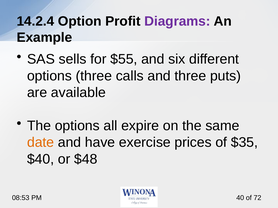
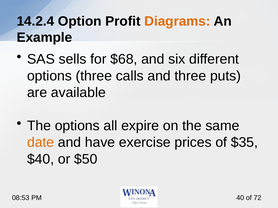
Diagrams colour: purple -> orange
$55: $55 -> $68
$48: $48 -> $50
